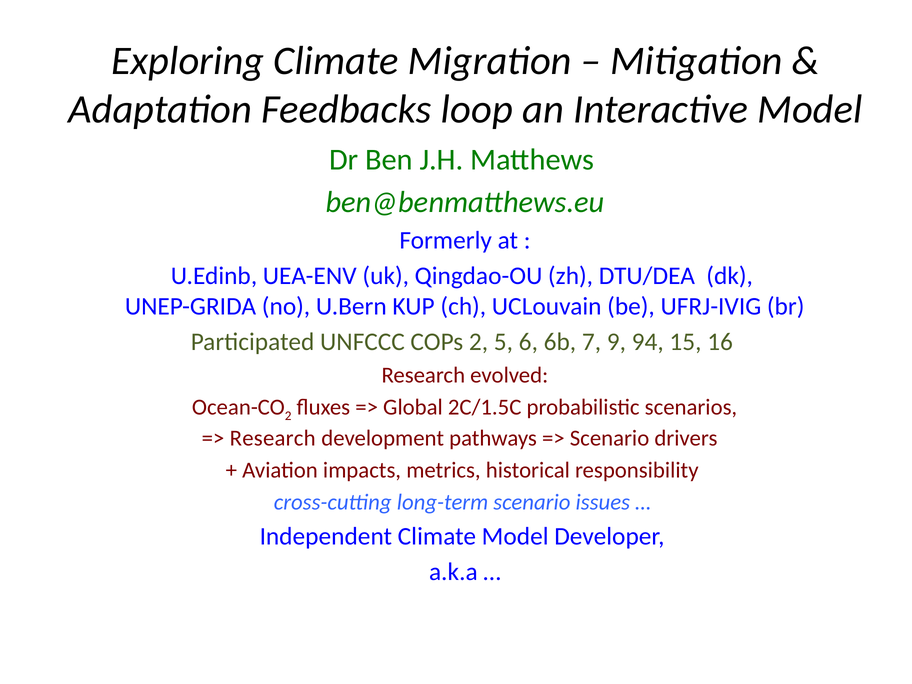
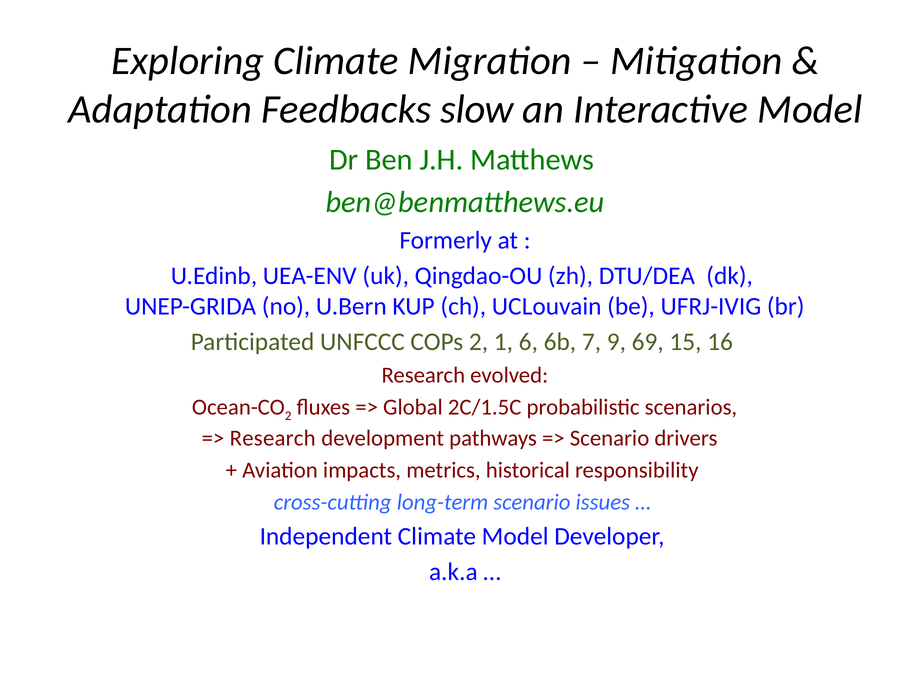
loop: loop -> slow
5: 5 -> 1
94: 94 -> 69
